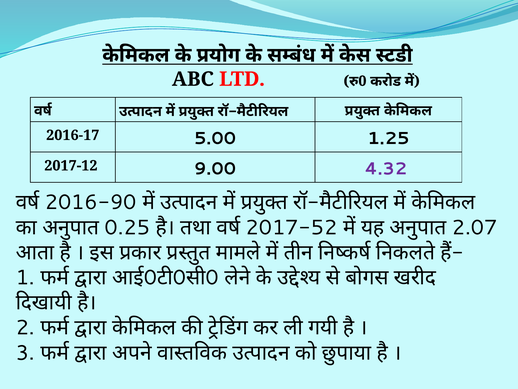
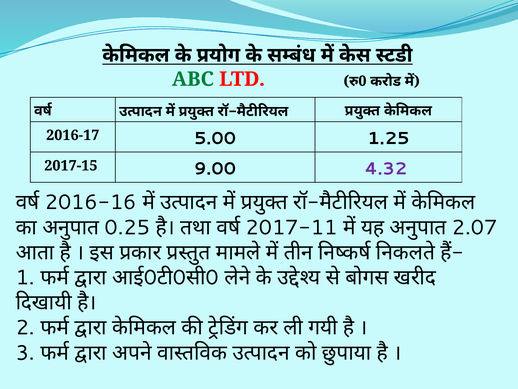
ABC colour: black -> green
2017-12: 2017-12 -> 2017-15
2016-90: 2016-90 -> 2016-16
2017-52: 2017-52 -> 2017-11
